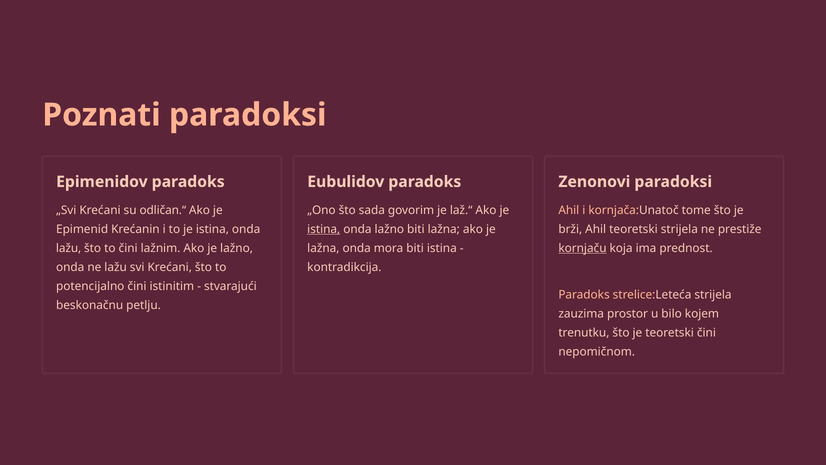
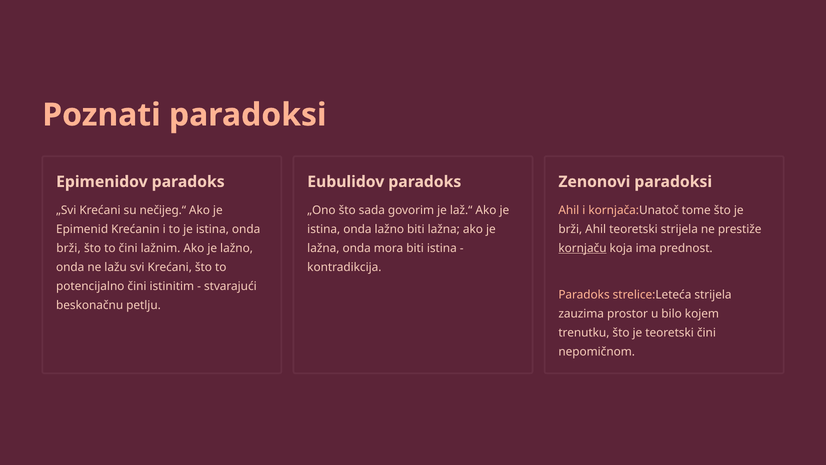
odličan.“: odličan.“ -> nečijeg.“
istina at (324, 229) underline: present -> none
lažu at (69, 248): lažu -> brži
